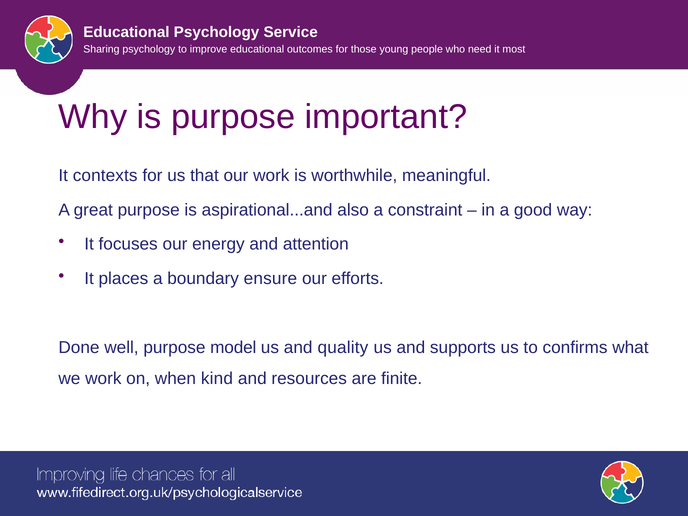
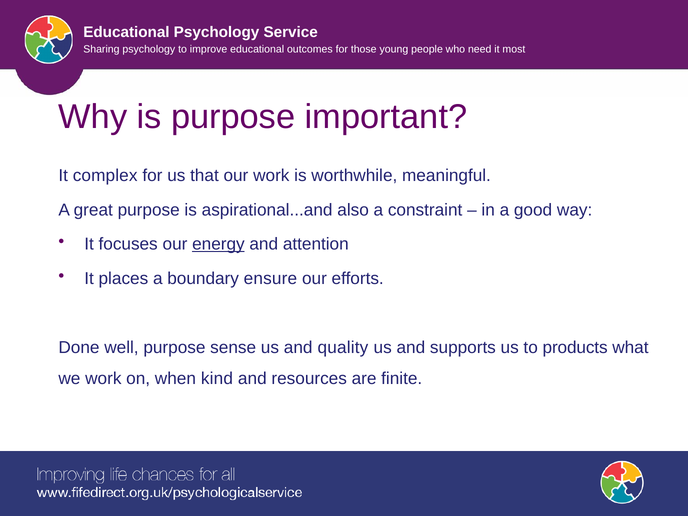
contexts: contexts -> complex
energy underline: none -> present
model: model -> sense
confirms: confirms -> products
